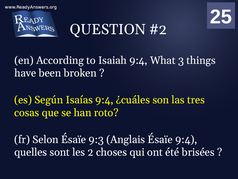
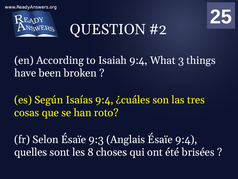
2: 2 -> 8
